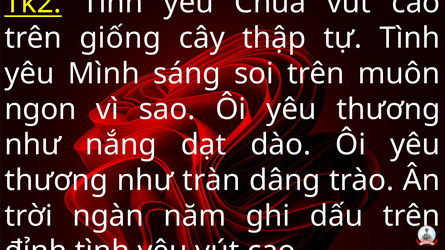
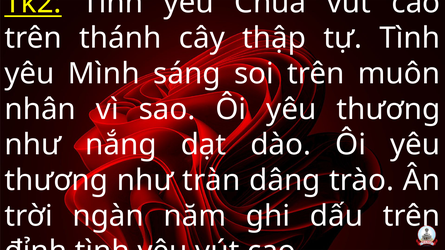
giống: giống -> thánh
ngon: ngon -> nhân
